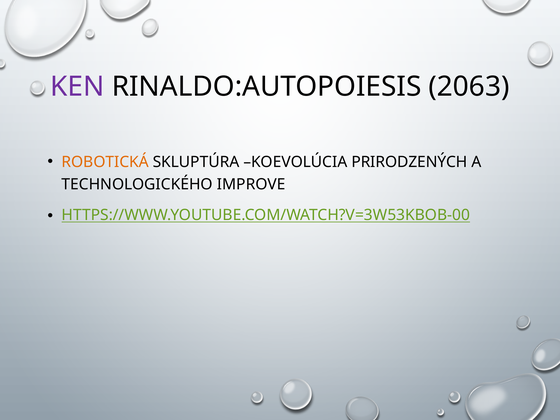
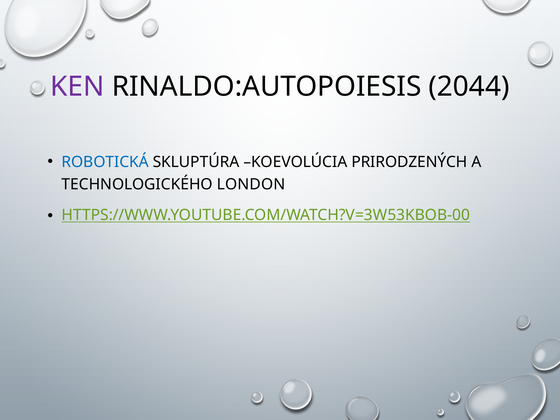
2063: 2063 -> 2044
ROBOTICKÁ colour: orange -> blue
IMPROVE: IMPROVE -> LONDON
